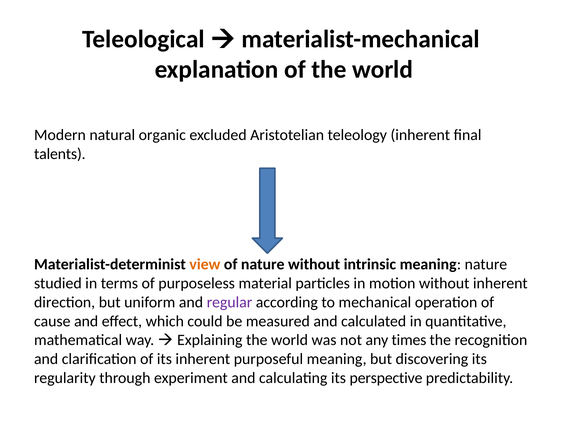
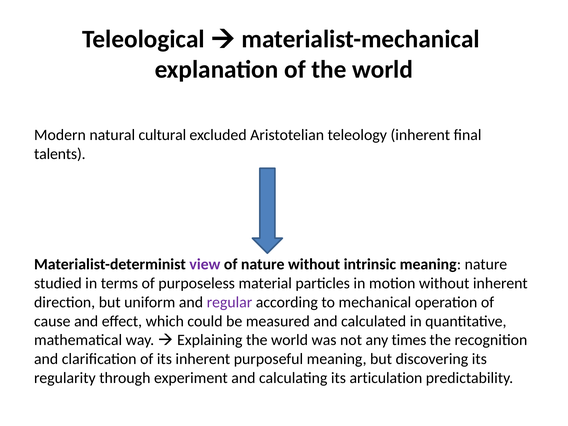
organic: organic -> cultural
view colour: orange -> purple
perspective: perspective -> articulation
